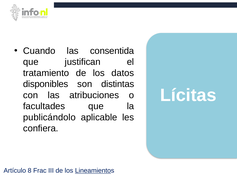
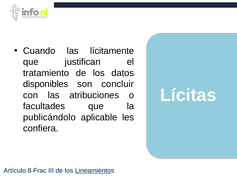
consentida: consentida -> lícitamente
distintas: distintas -> concluir
